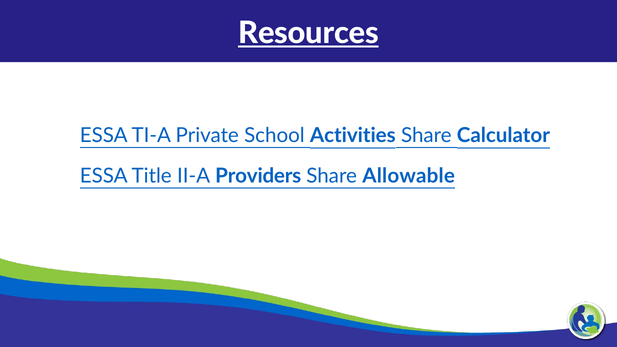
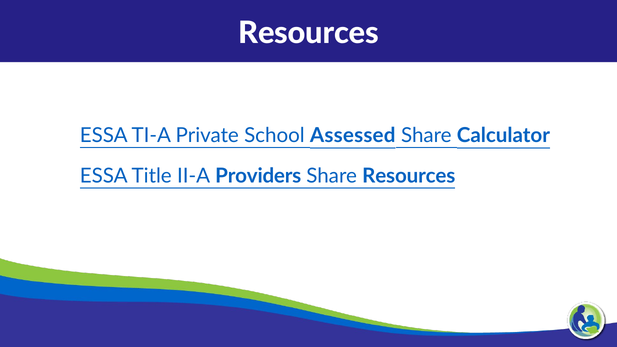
Resources at (309, 33) underline: present -> none
Activities: Activities -> Assessed
Share Allowable: Allowable -> Resources
